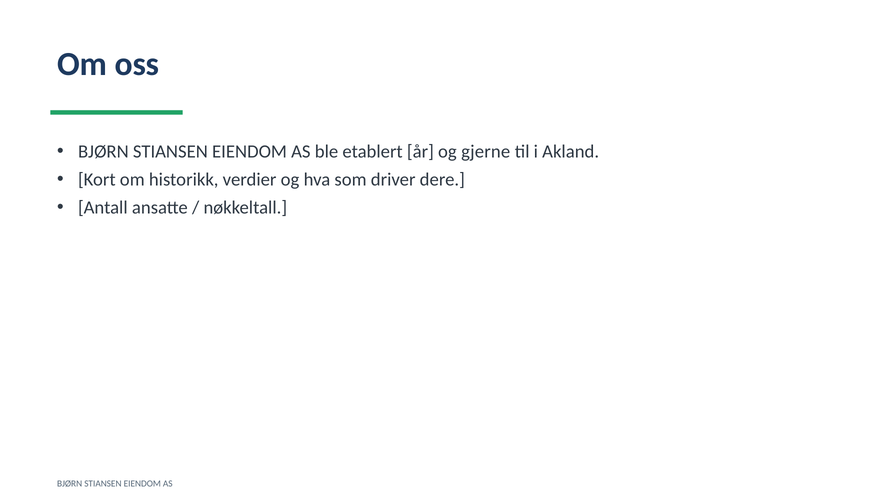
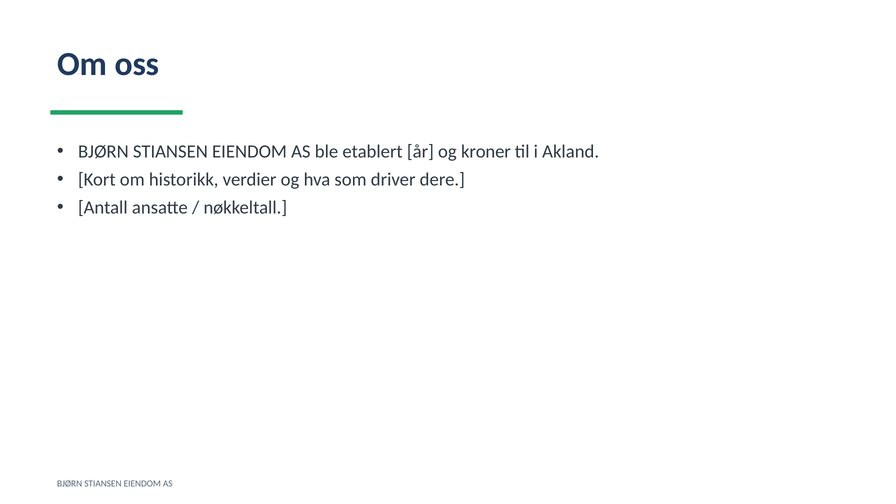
gjerne: gjerne -> kroner
